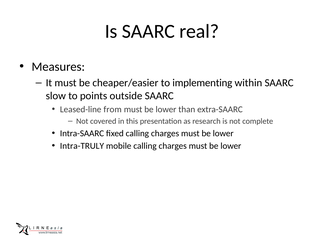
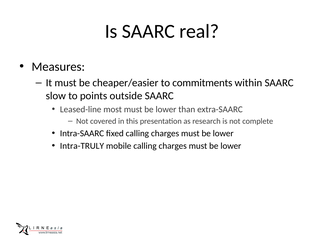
implementing: implementing -> commitments
from: from -> most
